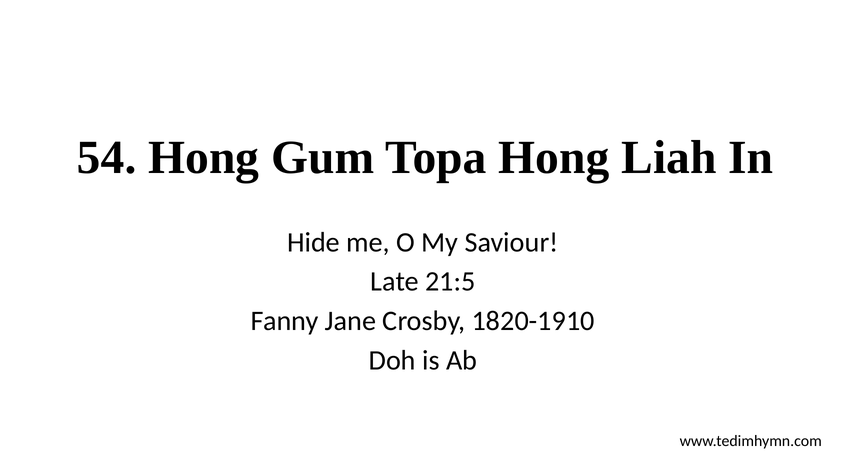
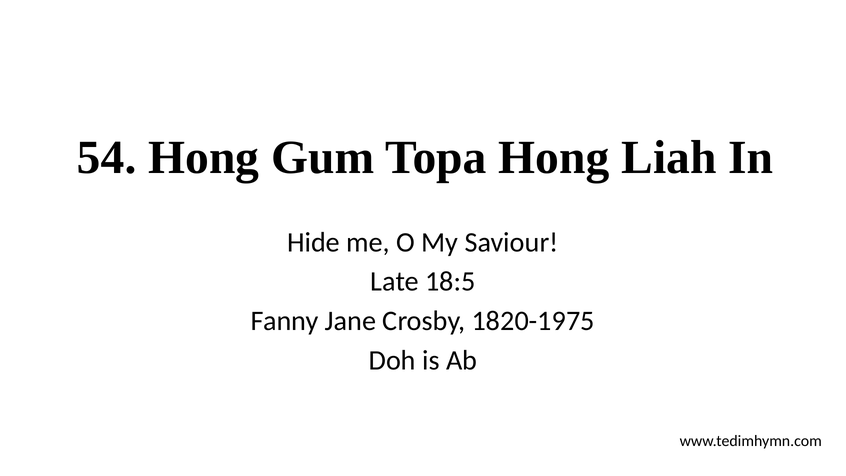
21:5: 21:5 -> 18:5
1820-1910: 1820-1910 -> 1820-1975
